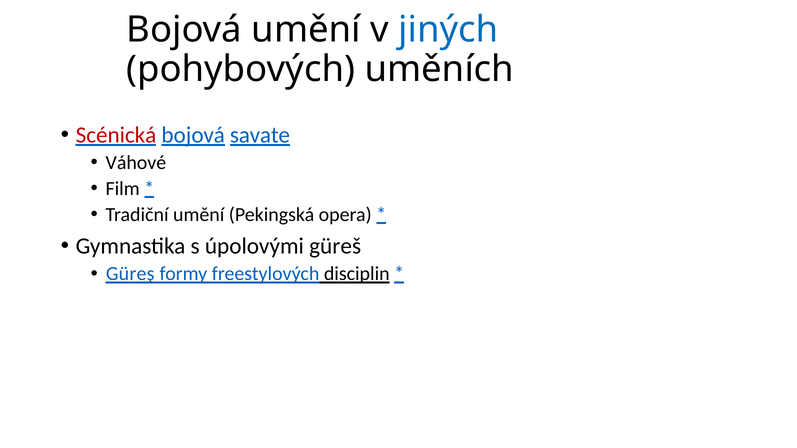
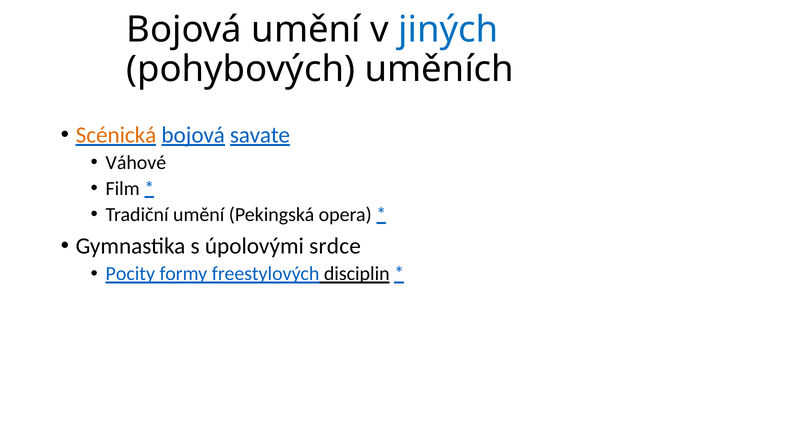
Scénická colour: red -> orange
güreš: güreš -> srdce
Güreş: Güreş -> Pocity
